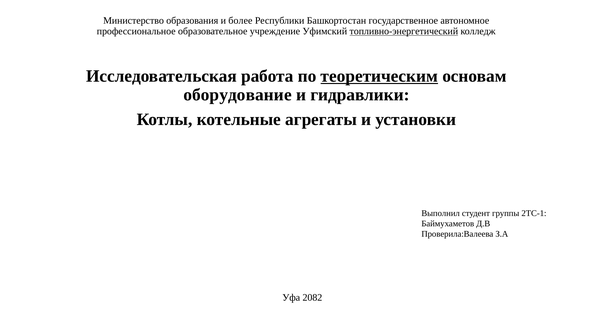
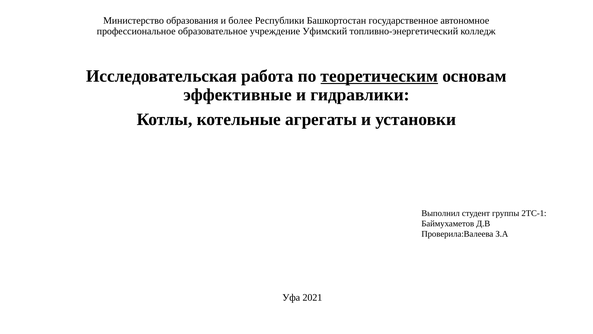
топливно-энергетический underline: present -> none
оборудование: оборудование -> эффективные
2082: 2082 -> 2021
